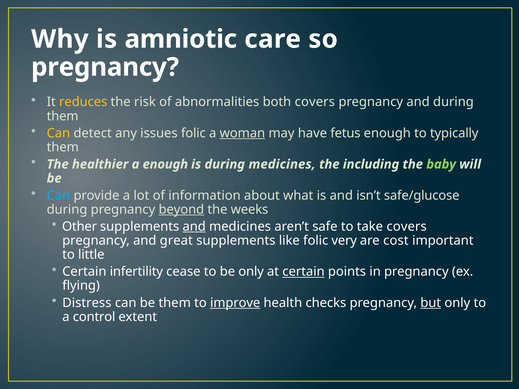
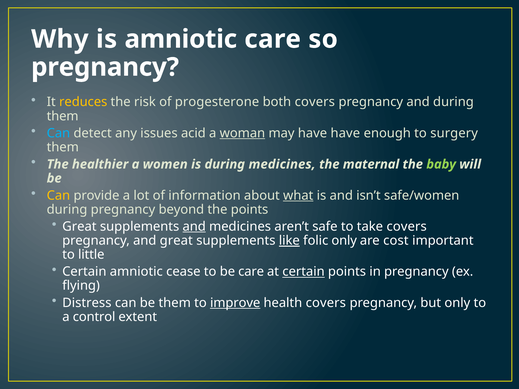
abnormalities: abnormalities -> progesterone
Can at (58, 133) colour: yellow -> light blue
issues folic: folic -> acid
have fetus: fetus -> have
typically: typically -> surgery
a enough: enough -> women
including: including -> maternal
Can at (58, 196) colour: light blue -> yellow
what underline: none -> present
safe/glucose: safe/glucose -> safe/women
beyond underline: present -> none
the weeks: weeks -> points
Other at (80, 227): Other -> Great
like underline: none -> present
folic very: very -> only
Certain infertility: infertility -> amniotic
be only: only -> care
health checks: checks -> covers
but underline: present -> none
